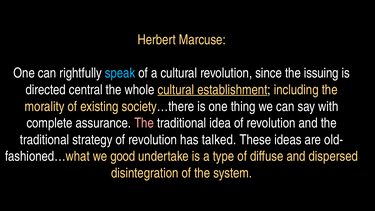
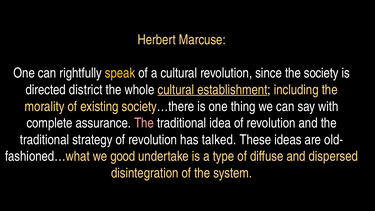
speak colour: light blue -> yellow
issuing: issuing -> society
central: central -> district
